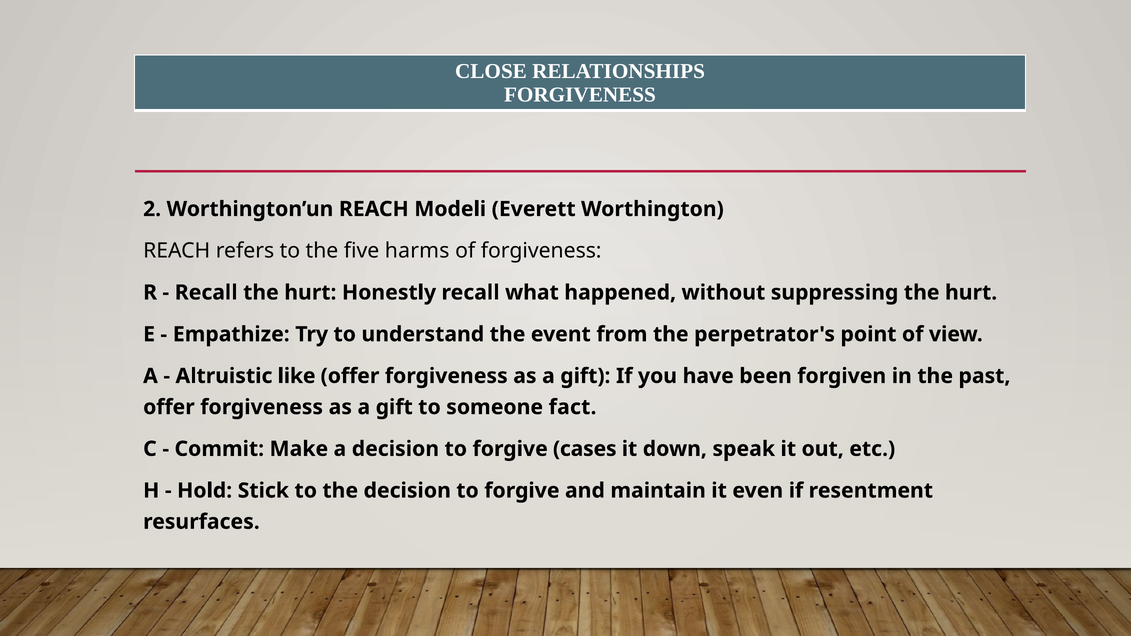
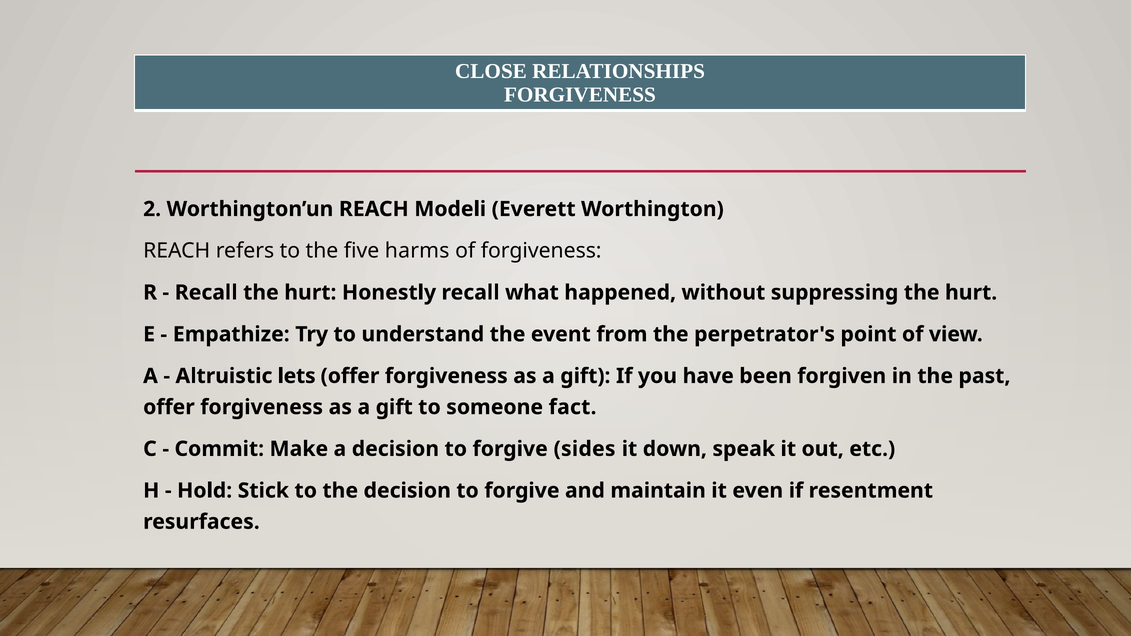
like: like -> lets
cases: cases -> sides
